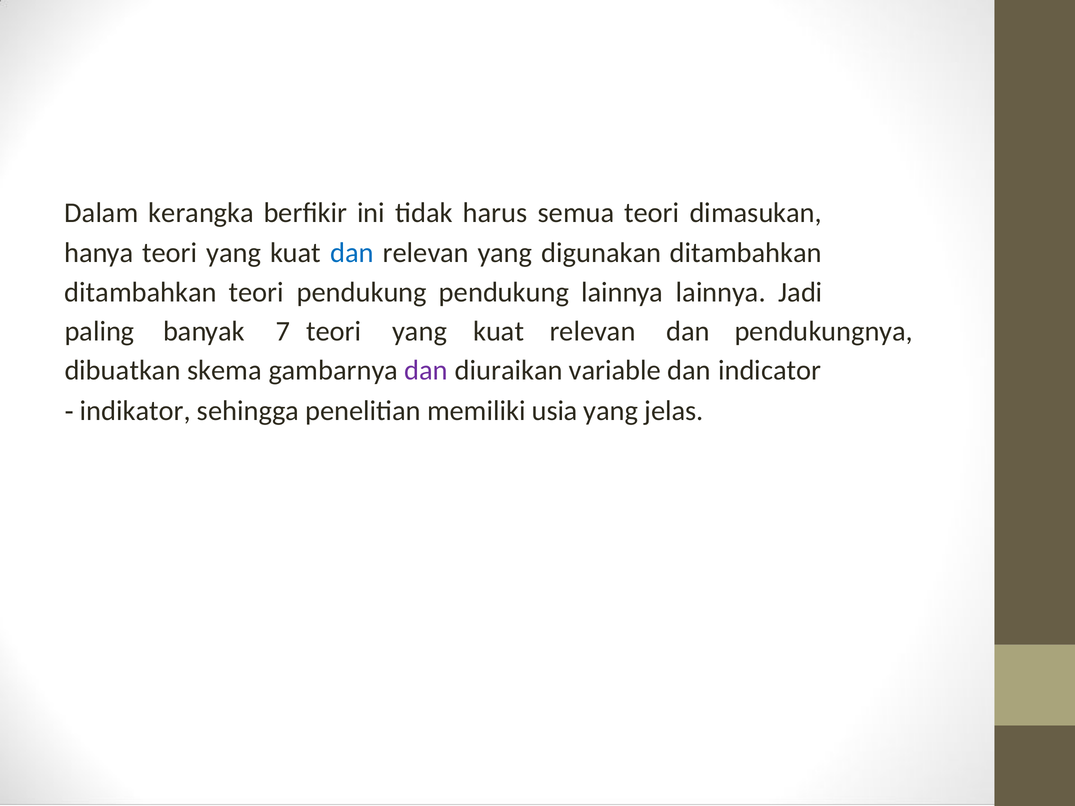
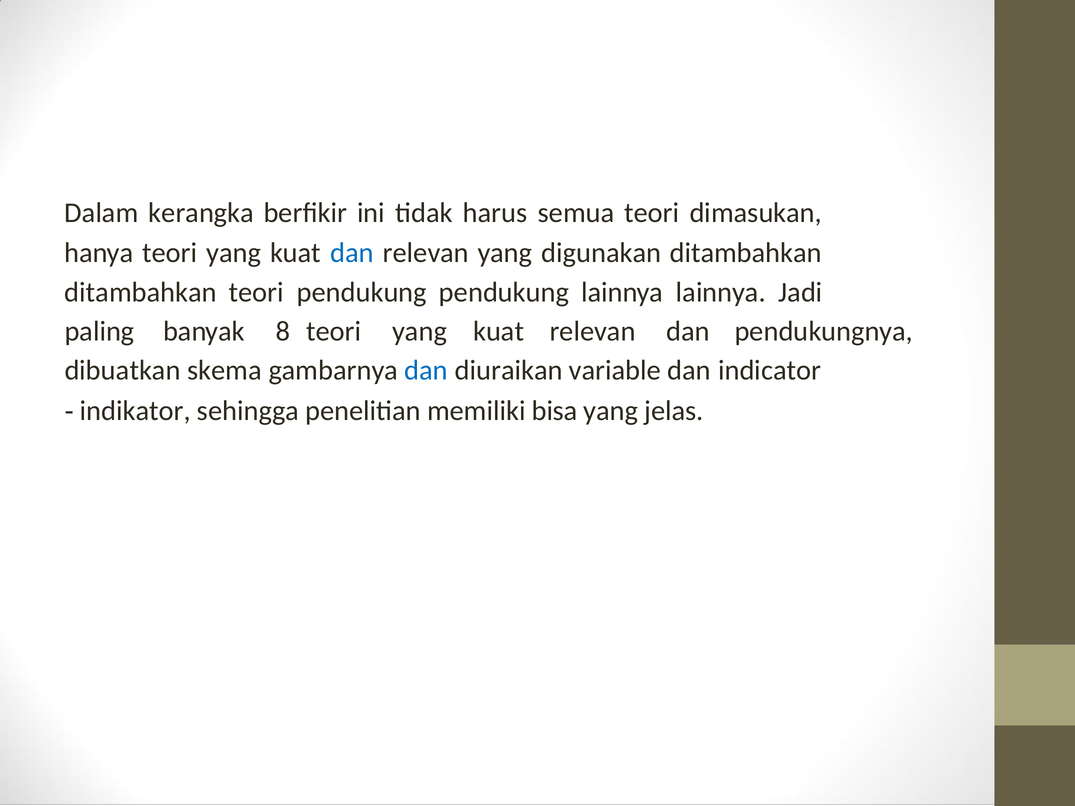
7: 7 -> 8
dan at (426, 371) colour: purple -> blue
usia: usia -> bisa
